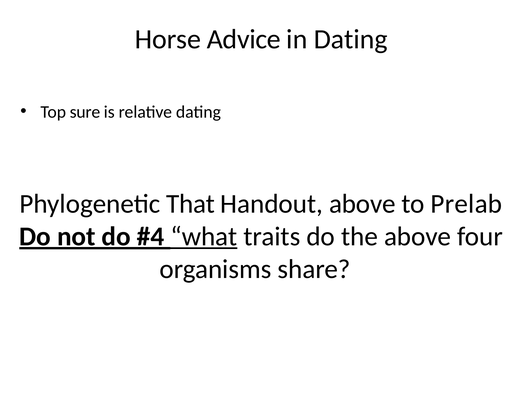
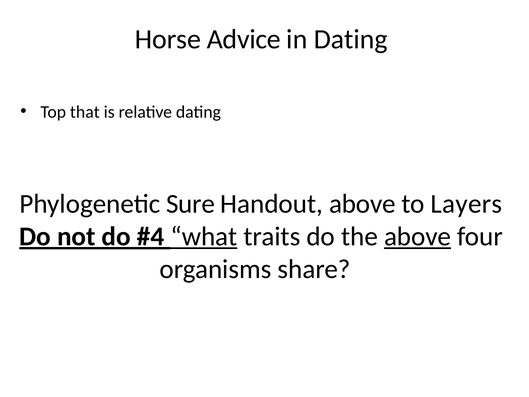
sure: sure -> that
That: That -> Sure
Prelab: Prelab -> Layers
above at (418, 236) underline: none -> present
